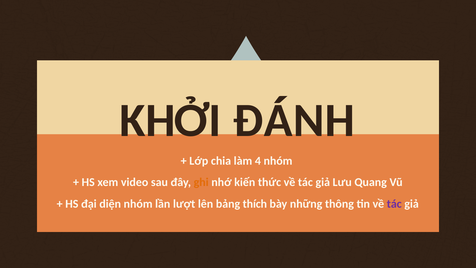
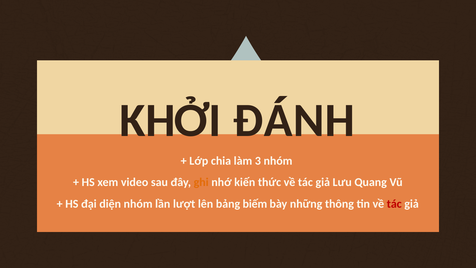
4: 4 -> 3
thích: thích -> biếm
tác at (394, 204) colour: purple -> red
